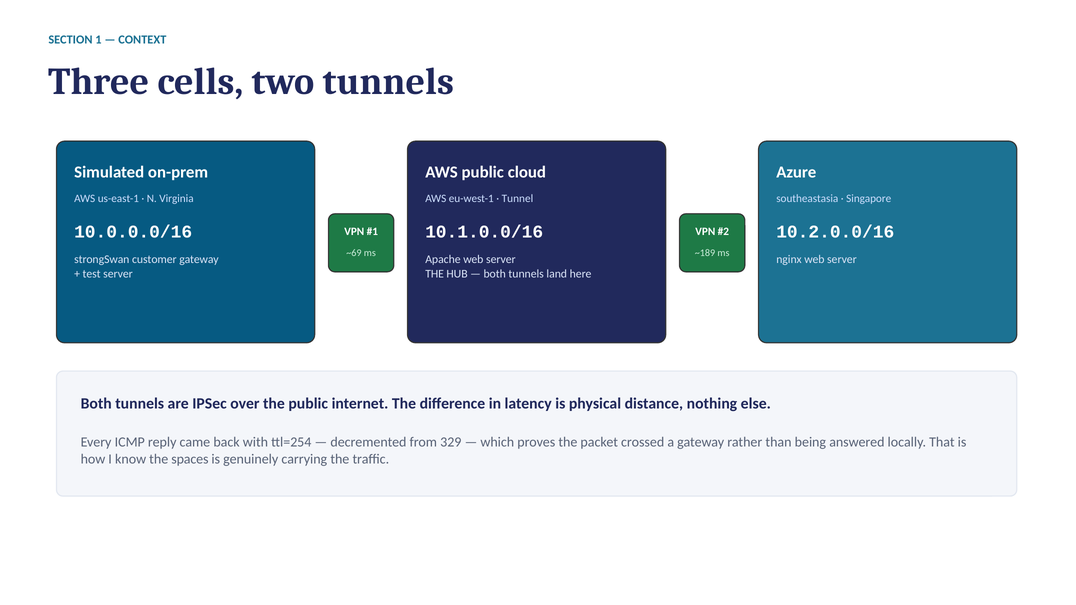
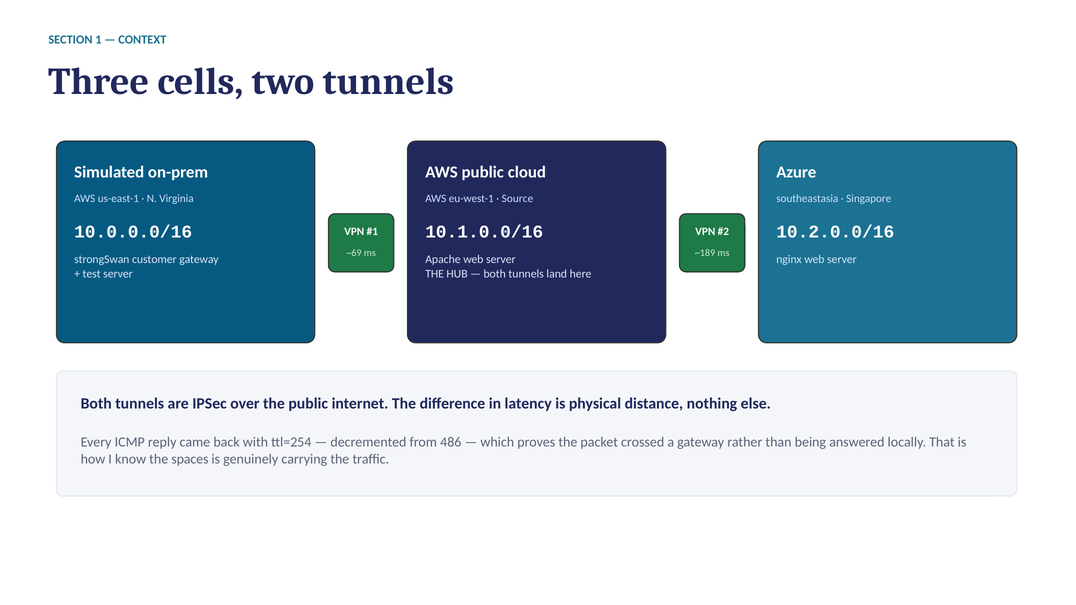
Tunnel: Tunnel -> Source
329: 329 -> 486
